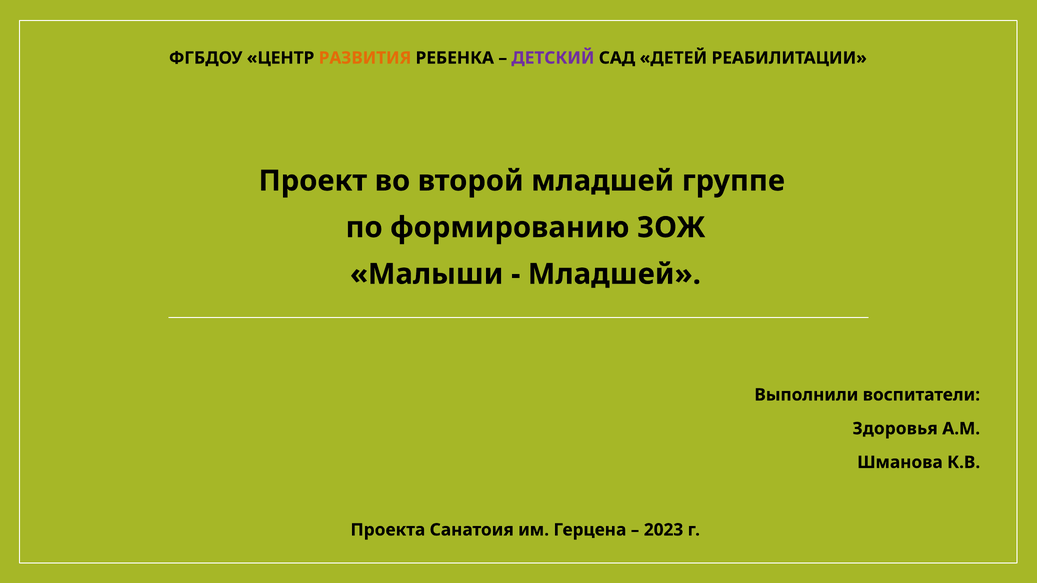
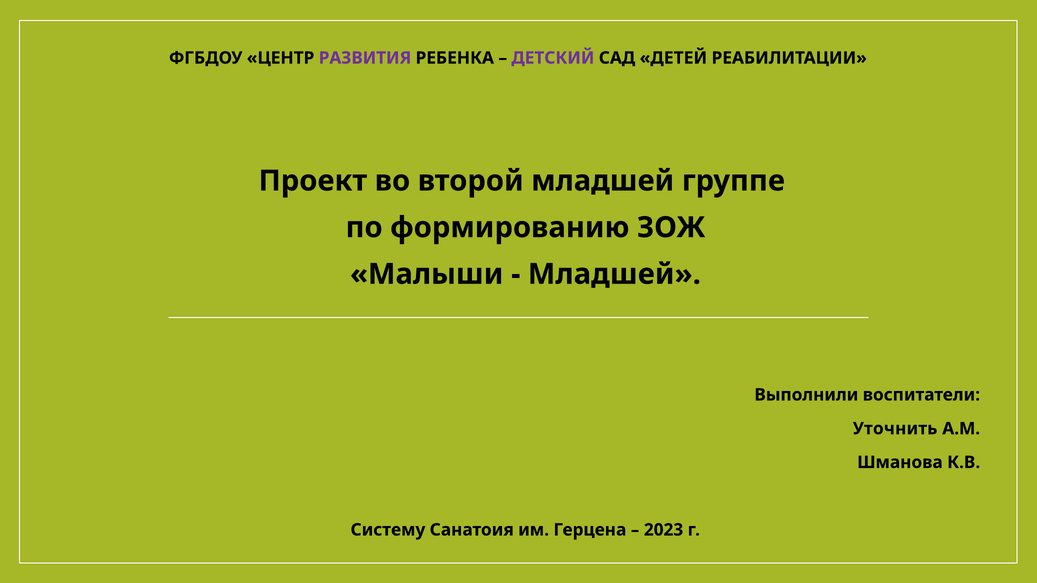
РАЗВИТИЯ colour: orange -> purple
Здоровья: Здоровья -> Уточнить
Проекта: Проекта -> Систему
